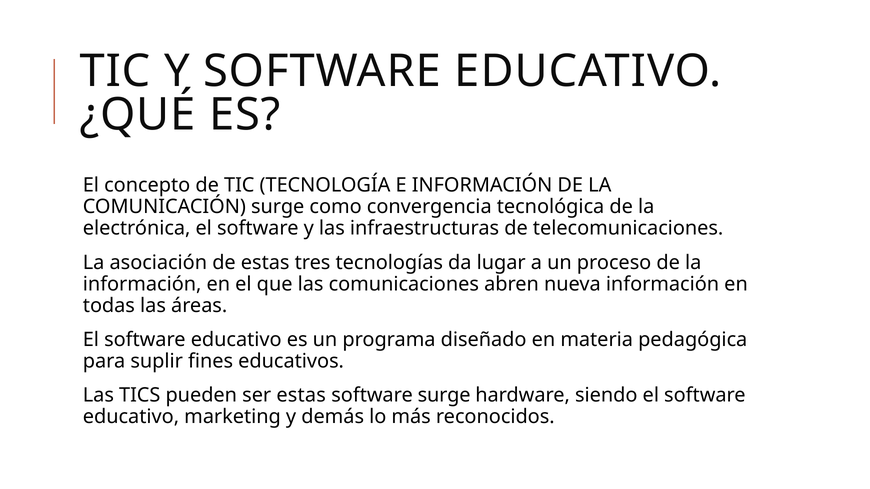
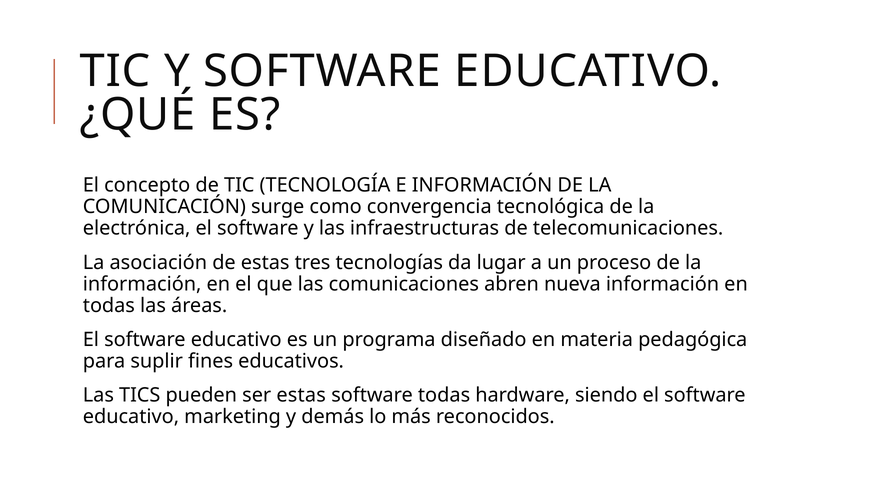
software surge: surge -> todas
